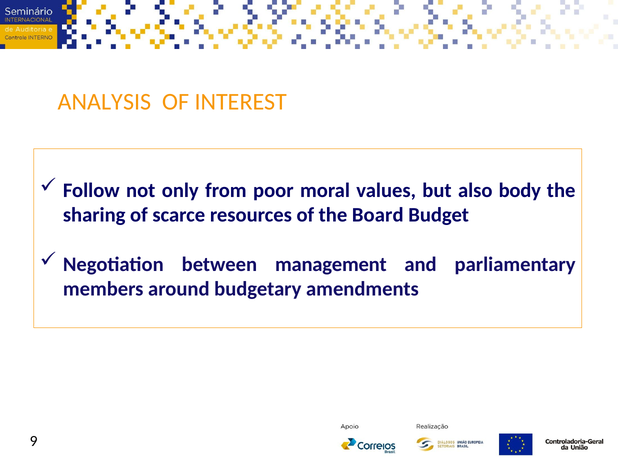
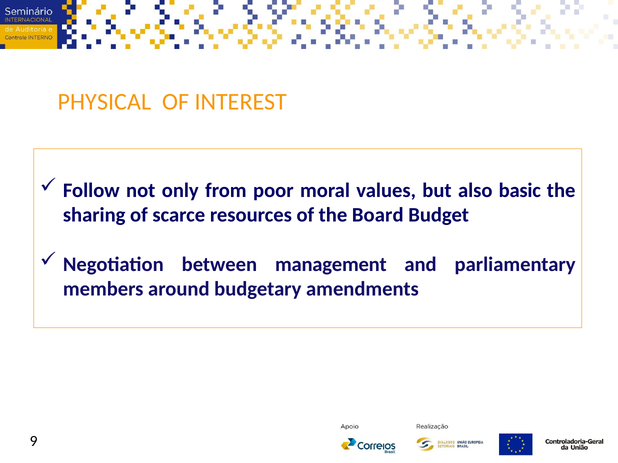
ANALYSIS: ANALYSIS -> PHYSICAL
body: body -> basic
